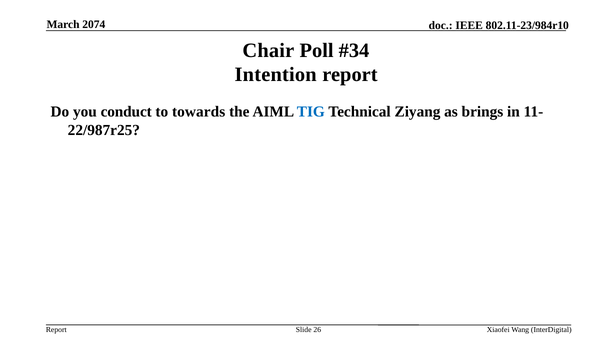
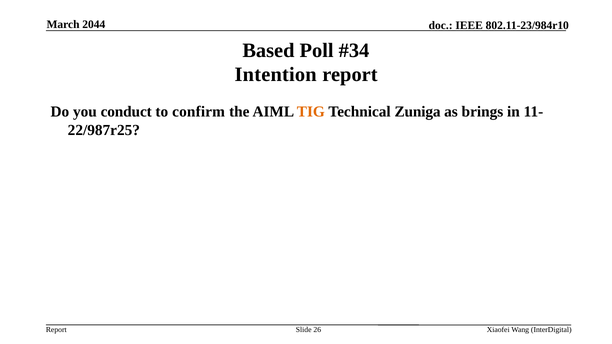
2074: 2074 -> 2044
Chair: Chair -> Based
towards: towards -> confirm
TIG colour: blue -> orange
Ziyang: Ziyang -> Zuniga
